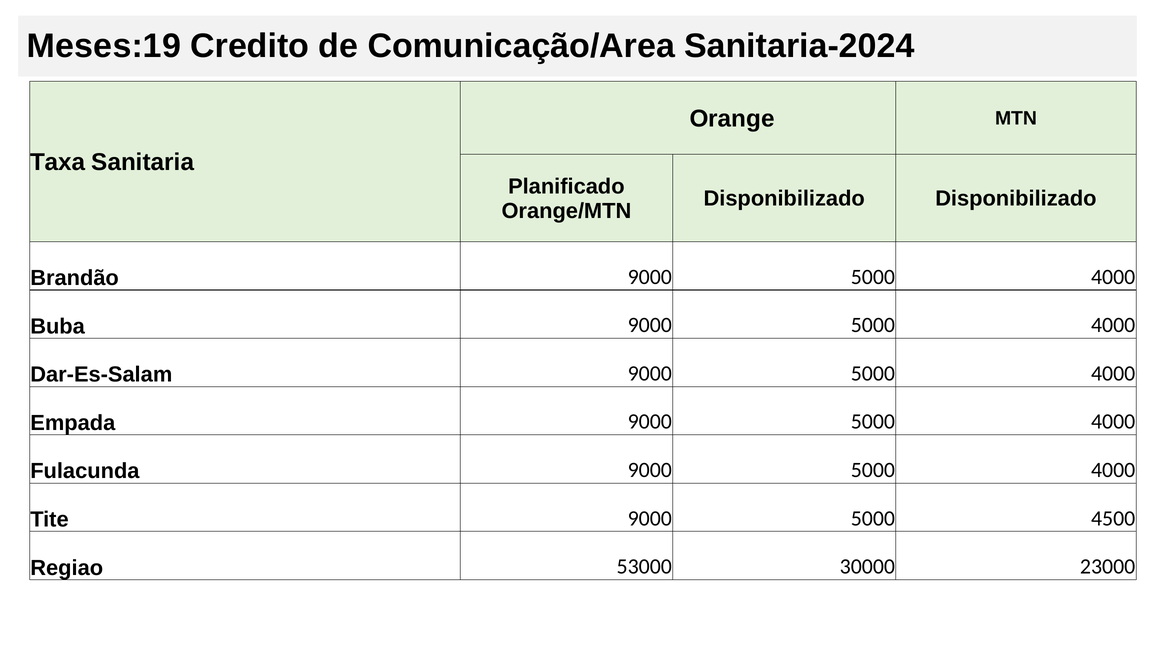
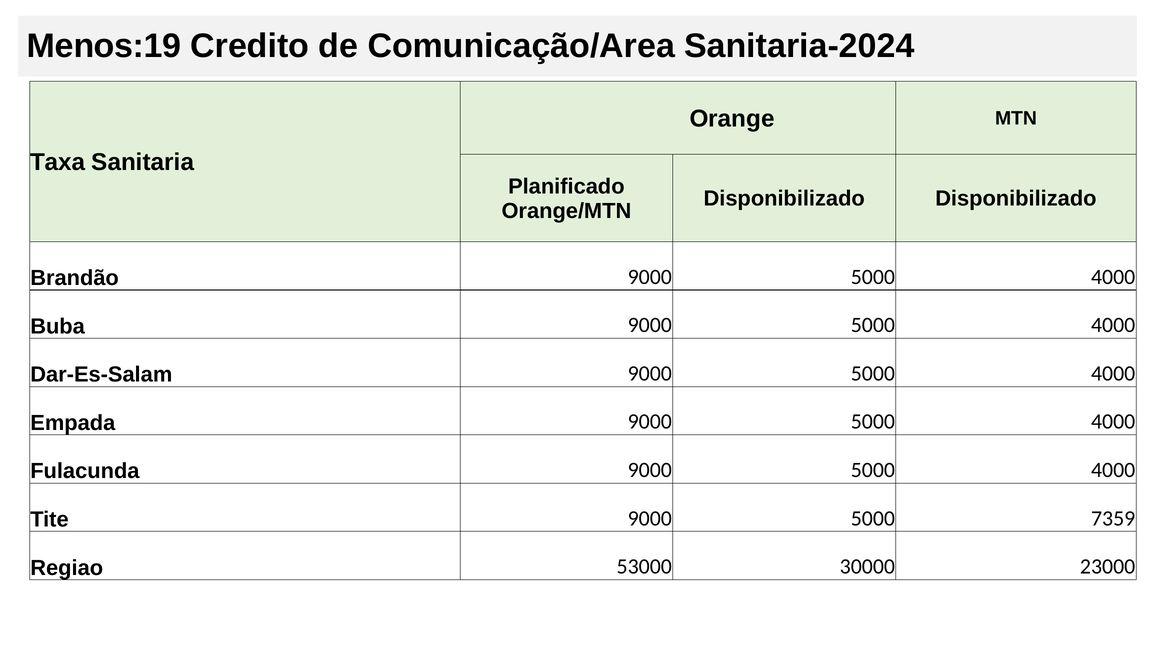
Meses:19: Meses:19 -> Menos:19
4500: 4500 -> 7359
